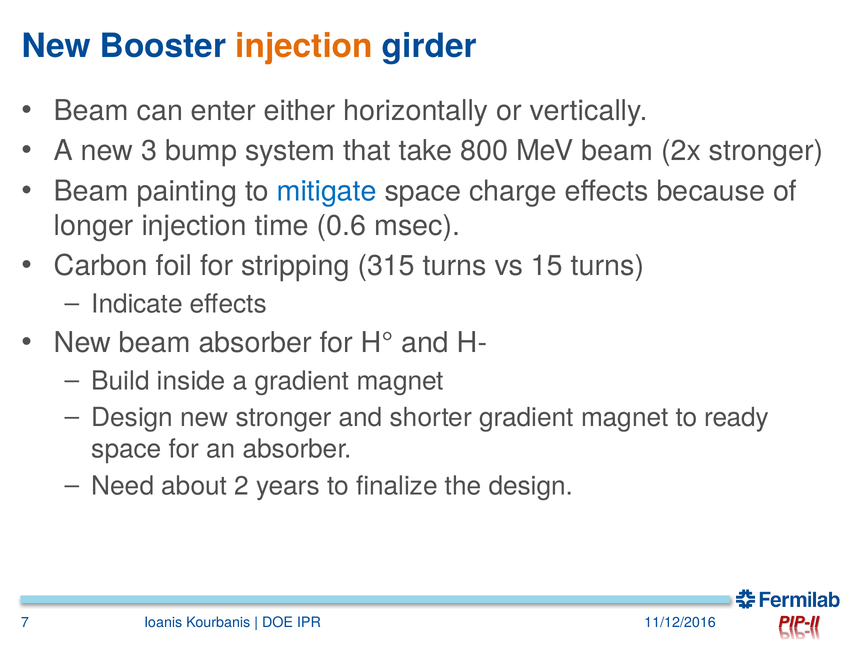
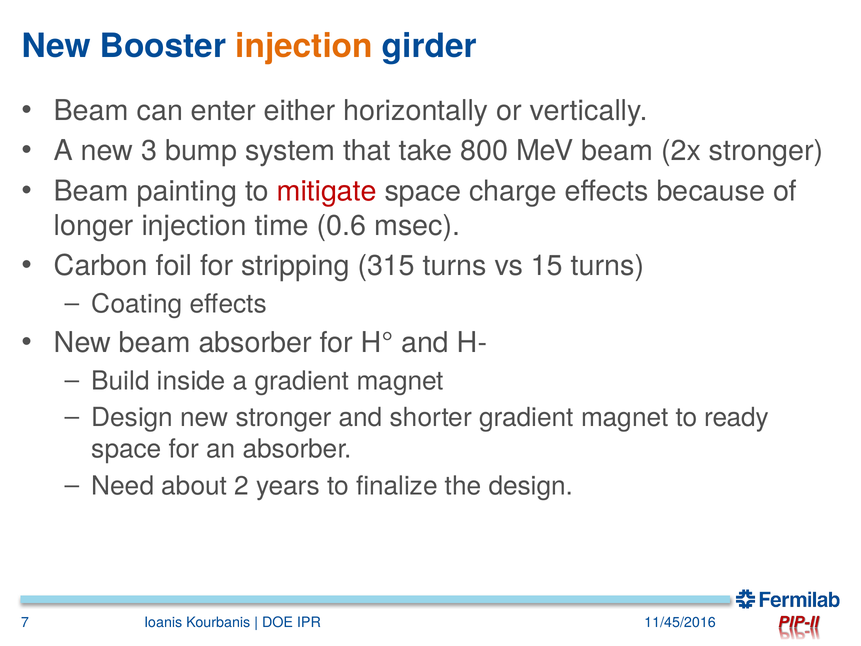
mitigate colour: blue -> red
Indicate: Indicate -> Coating
11/12/2016: 11/12/2016 -> 11/45/2016
